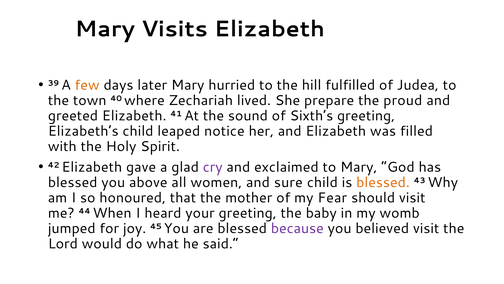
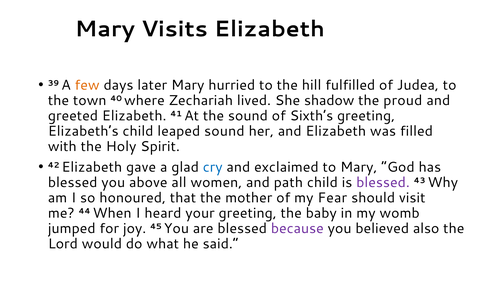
prepare: prepare -> shadow
leaped notice: notice -> sound
cry colour: purple -> blue
sure: sure -> path
blessed at (383, 182) colour: orange -> purple
believed visit: visit -> also
